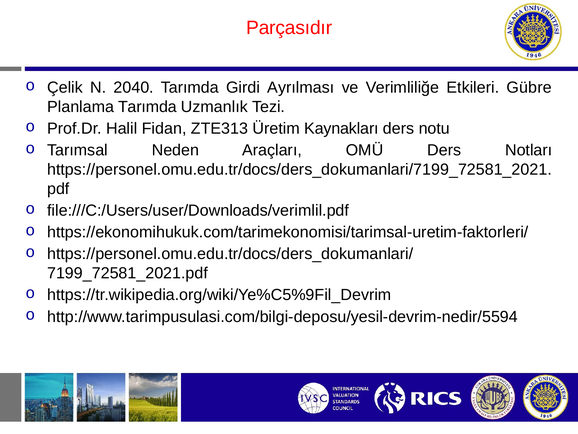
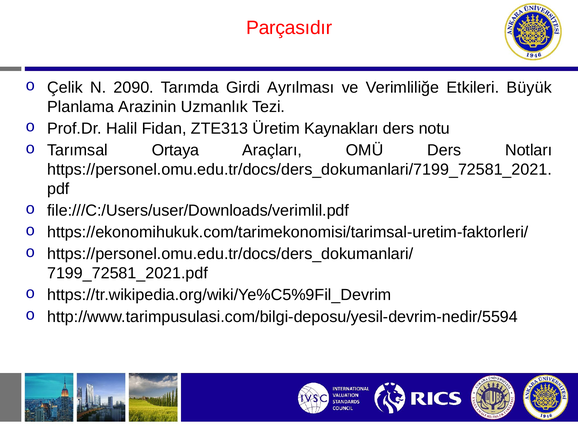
2040: 2040 -> 2090
Gübre: Gübre -> Büyük
Planlama Tarımda: Tarımda -> Arazinin
Neden: Neden -> Ortaya
